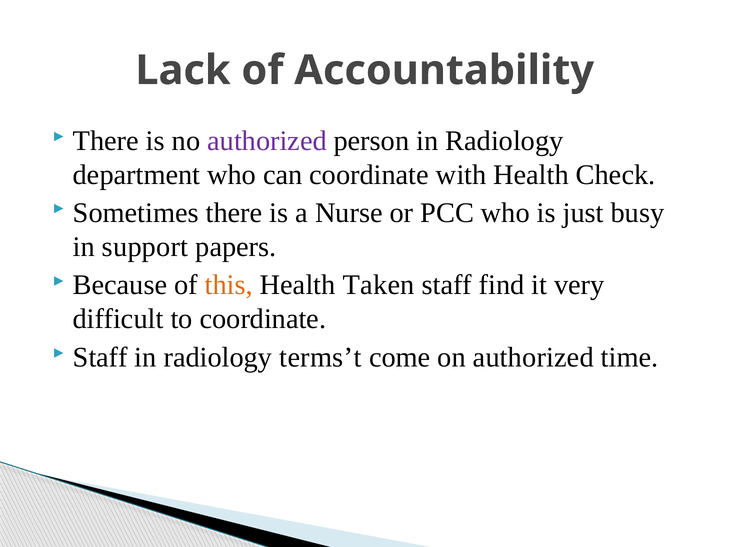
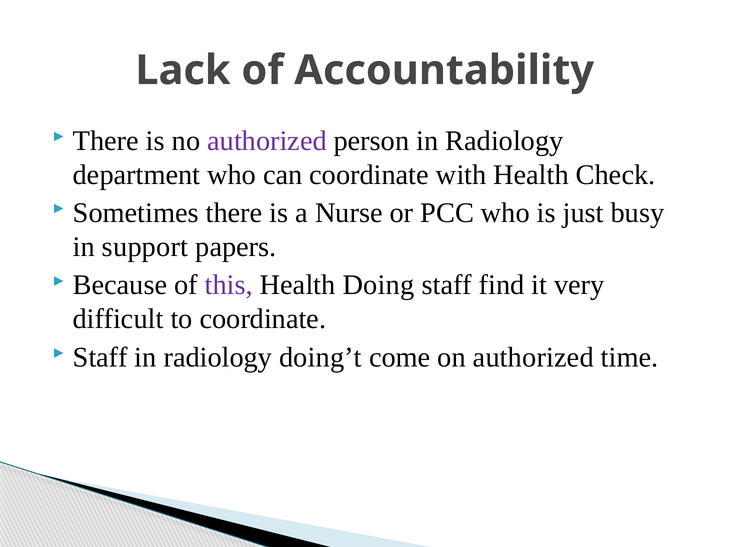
this colour: orange -> purple
Taken: Taken -> Doing
terms’t: terms’t -> doing’t
